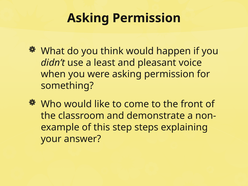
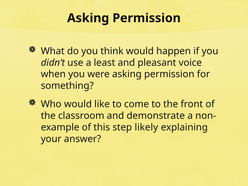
steps: steps -> likely
